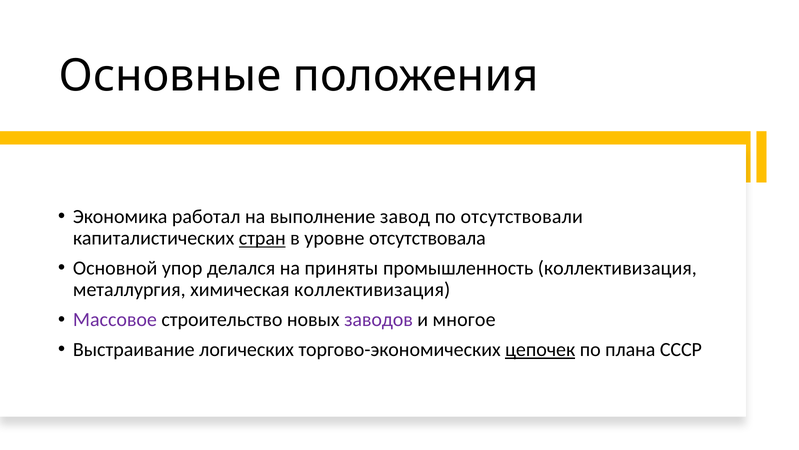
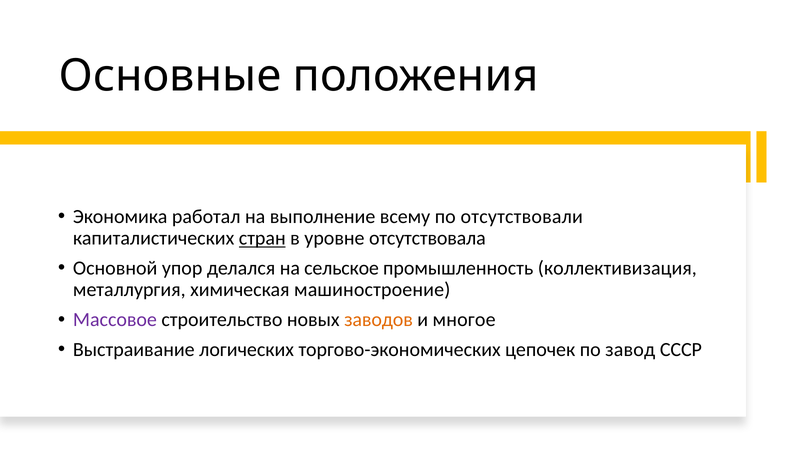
завод: завод -> всему
приняты: приняты -> сельское
химическая коллективизация: коллективизация -> машиностроение
заводов colour: purple -> orange
цепочек underline: present -> none
плана: плана -> завод
